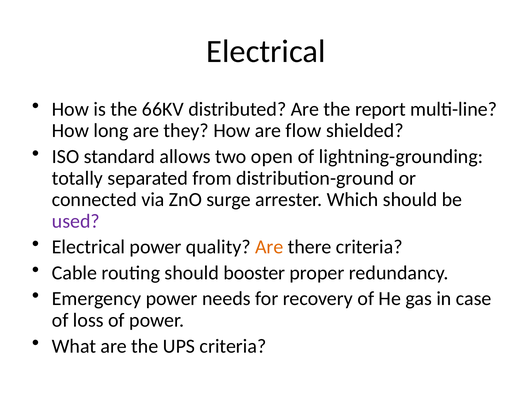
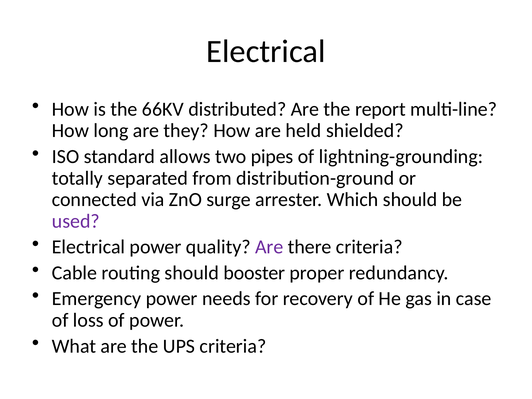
flow: flow -> held
open: open -> pipes
Are at (269, 247) colour: orange -> purple
